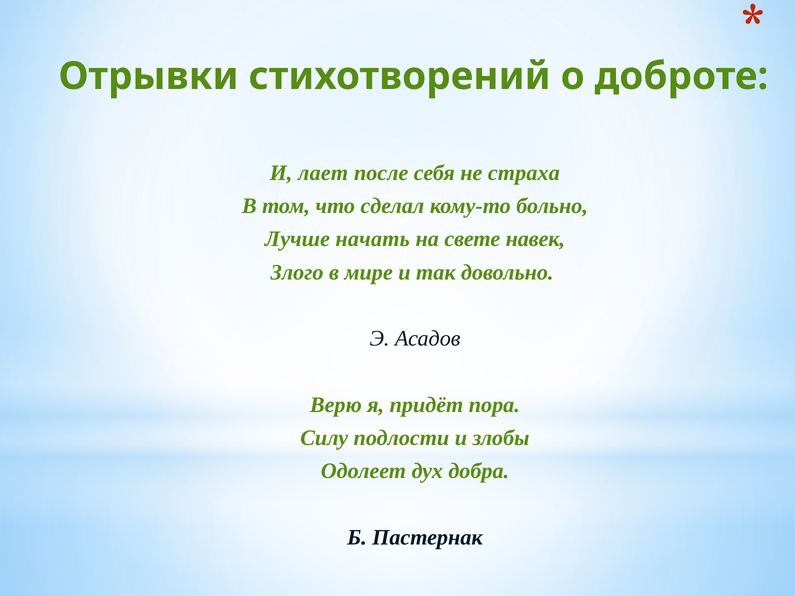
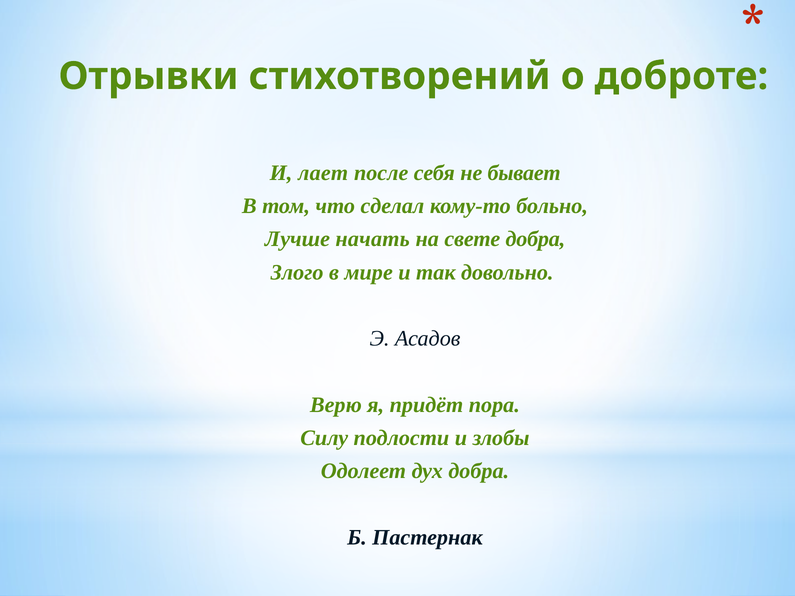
страха: страха -> бывает
свете навек: навек -> добра
